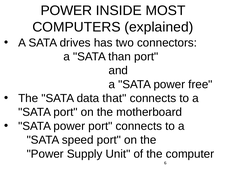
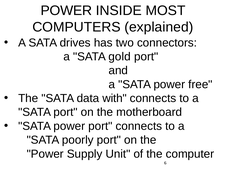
than: than -> gold
that: that -> with
speed: speed -> poorly
